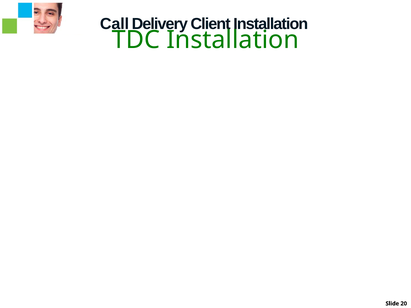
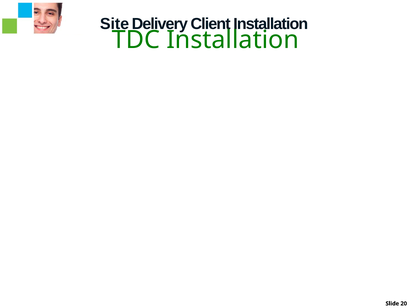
Call: Call -> Site
